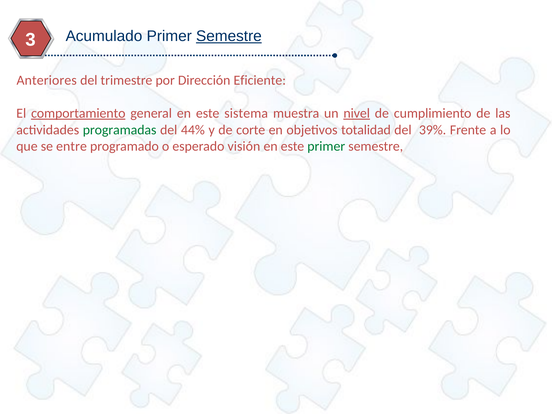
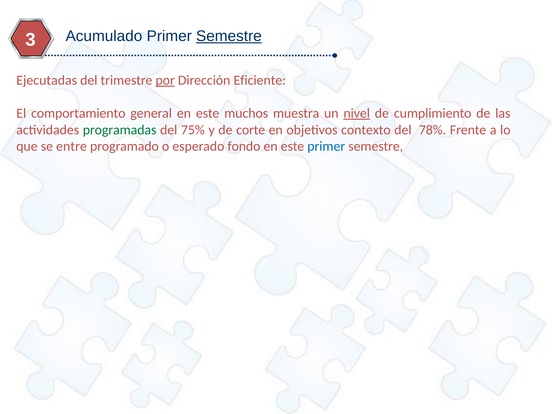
Anteriores: Anteriores -> Ejecutadas
por underline: none -> present
comportamiento underline: present -> none
sistema: sistema -> muchos
44%: 44% -> 75%
totalidad: totalidad -> contexto
39%: 39% -> 78%
visión: visión -> fondo
primer at (326, 146) colour: green -> blue
